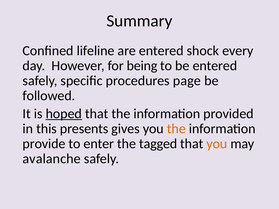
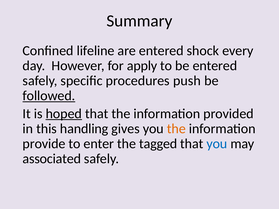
being: being -> apply
page: page -> push
followed underline: none -> present
presents: presents -> handling
you at (217, 144) colour: orange -> blue
avalanche: avalanche -> associated
